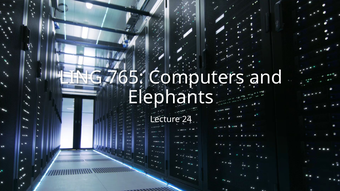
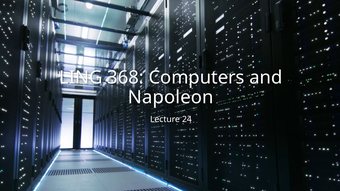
765: 765 -> 368
Elephants: Elephants -> Napoleon
